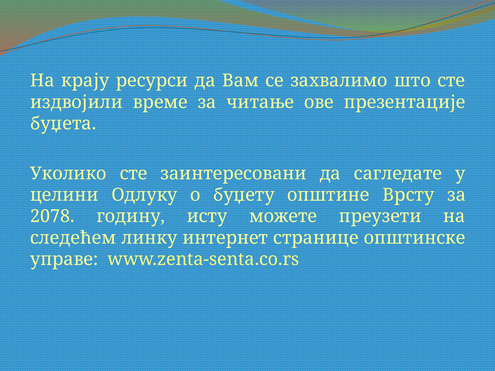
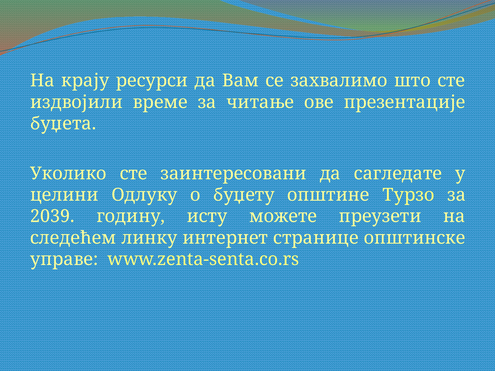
Врсту: Врсту -> Турзо
2078: 2078 -> 2039
